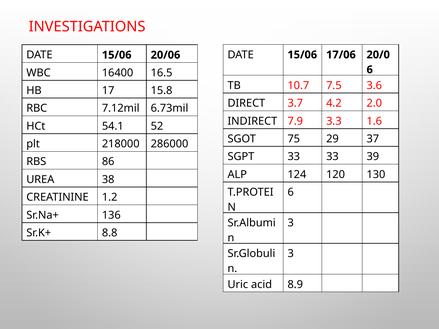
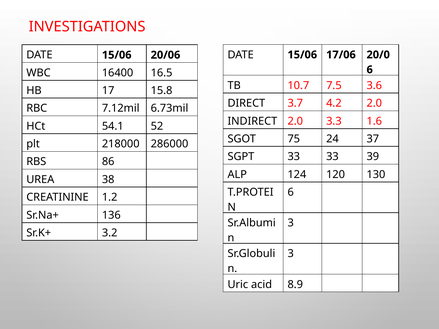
INDIRECT 7.9: 7.9 -> 2.0
29: 29 -> 24
8.8: 8.8 -> 3.2
